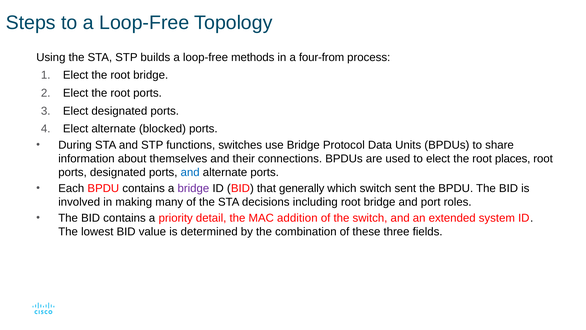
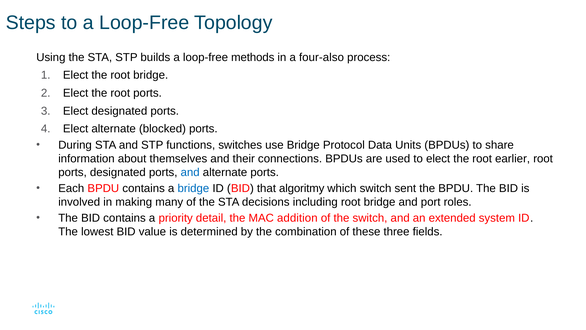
four-from: four-from -> four-also
places: places -> earlier
bridge at (193, 188) colour: purple -> blue
generally: generally -> algoritmy
